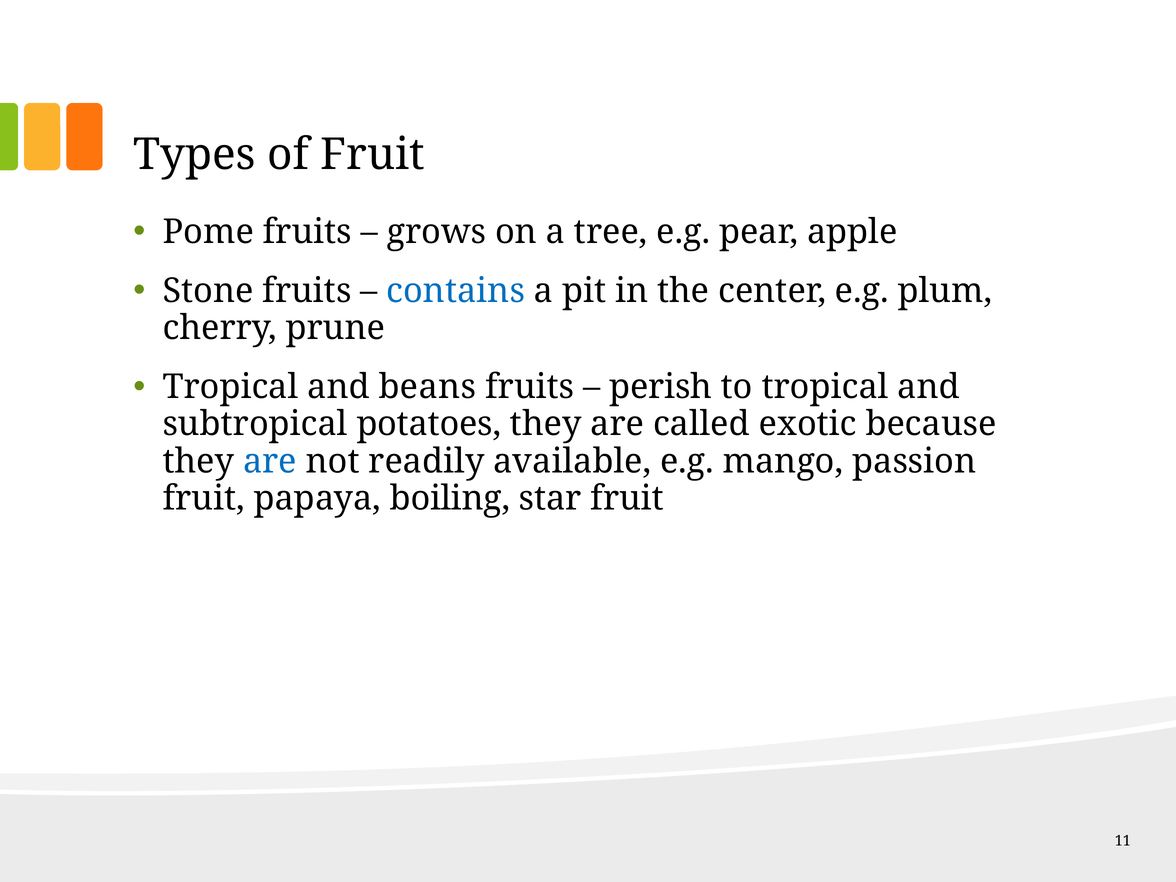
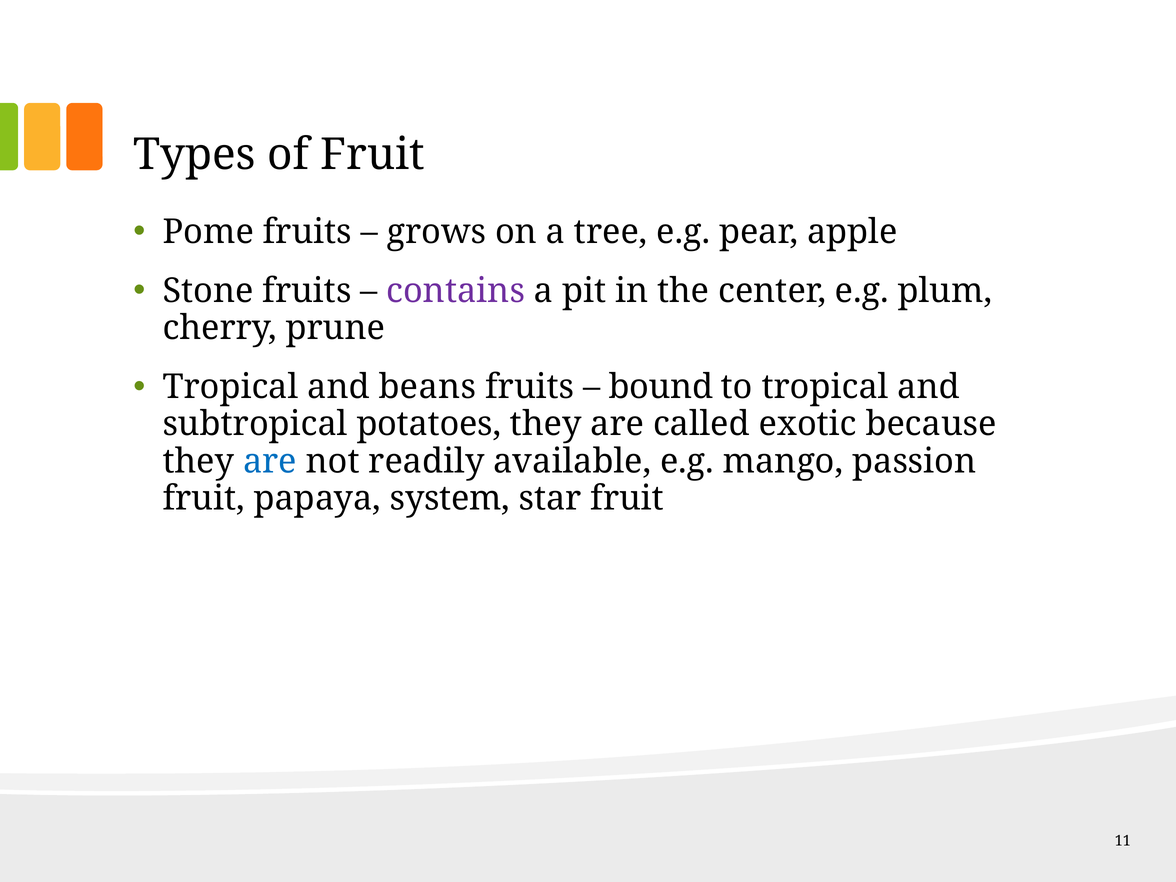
contains colour: blue -> purple
perish: perish -> bound
boiling: boiling -> system
